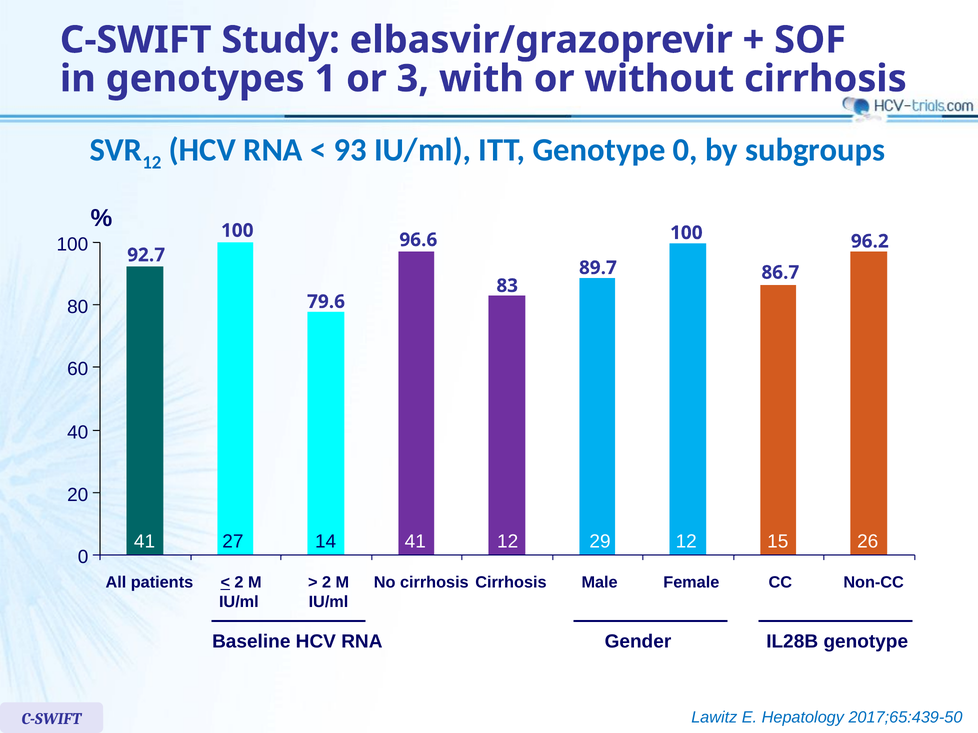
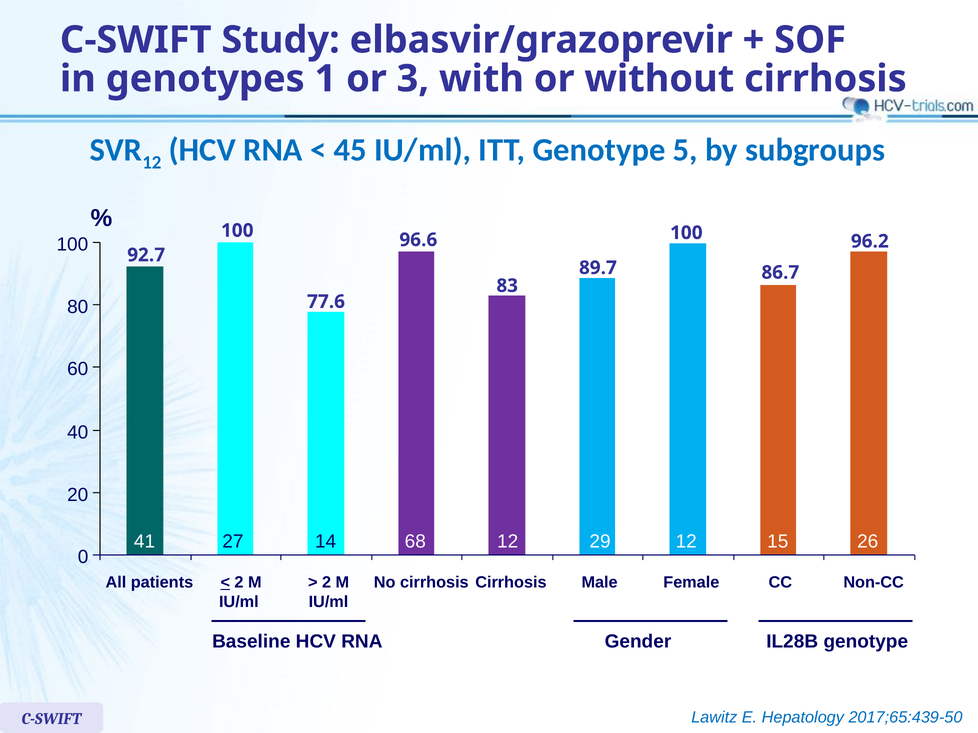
93: 93 -> 45
Genotype 0: 0 -> 5
79.6: 79.6 -> 77.6
14 41: 41 -> 68
